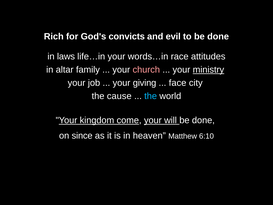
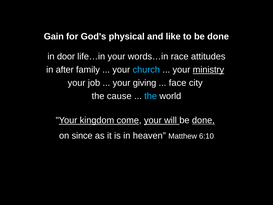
Rich: Rich -> Gain
convicts: convicts -> physical
evil: evil -> like
laws: laws -> door
altar: altar -> after
church colour: pink -> light blue
done at (203, 120) underline: none -> present
